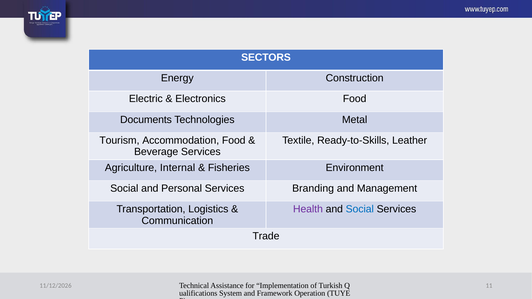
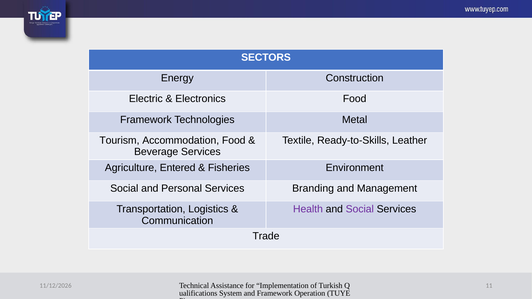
Documents at (146, 120): Documents -> Framework
Internal: Internal -> Entered
Social at (360, 209) colour: blue -> purple
